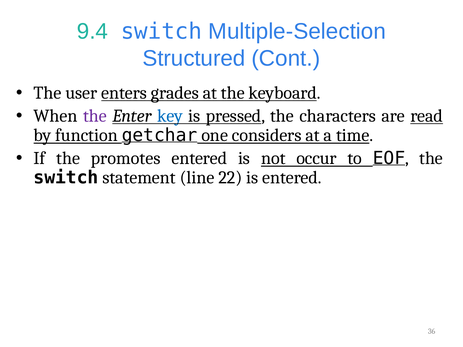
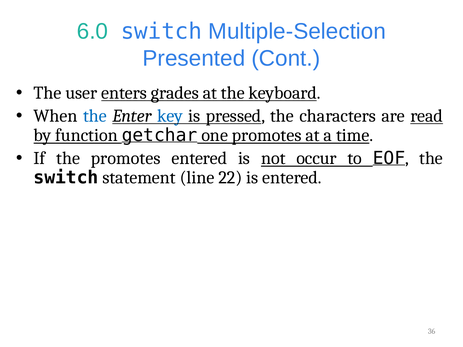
9.4: 9.4 -> 6.0
Structured: Structured -> Presented
the at (95, 116) colour: purple -> blue
one considers: considers -> promotes
